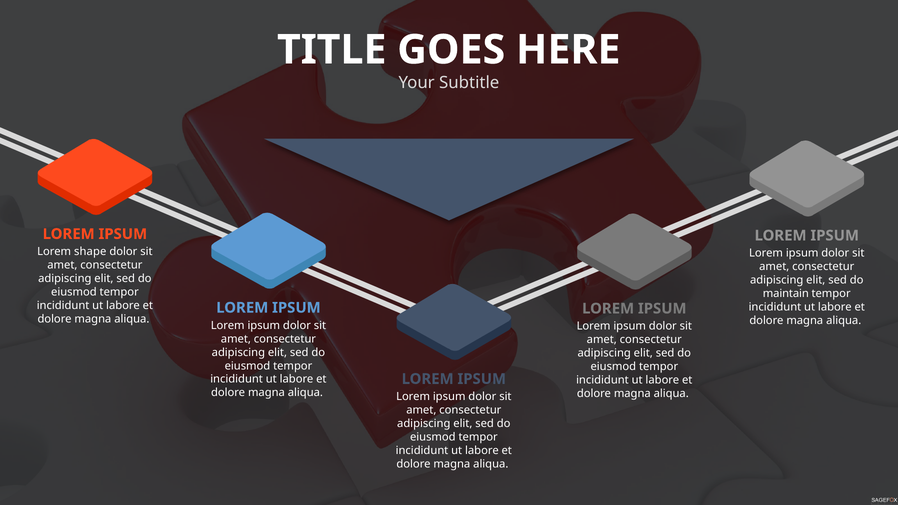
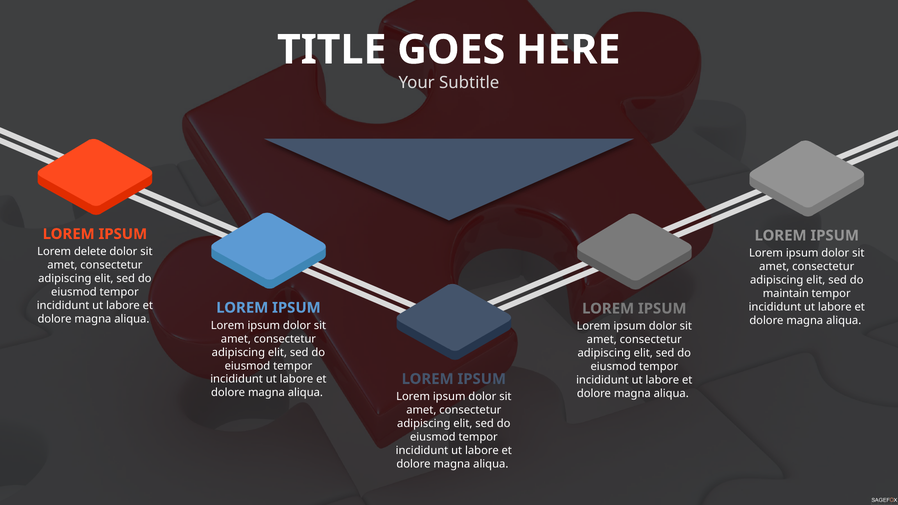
shape: shape -> delete
